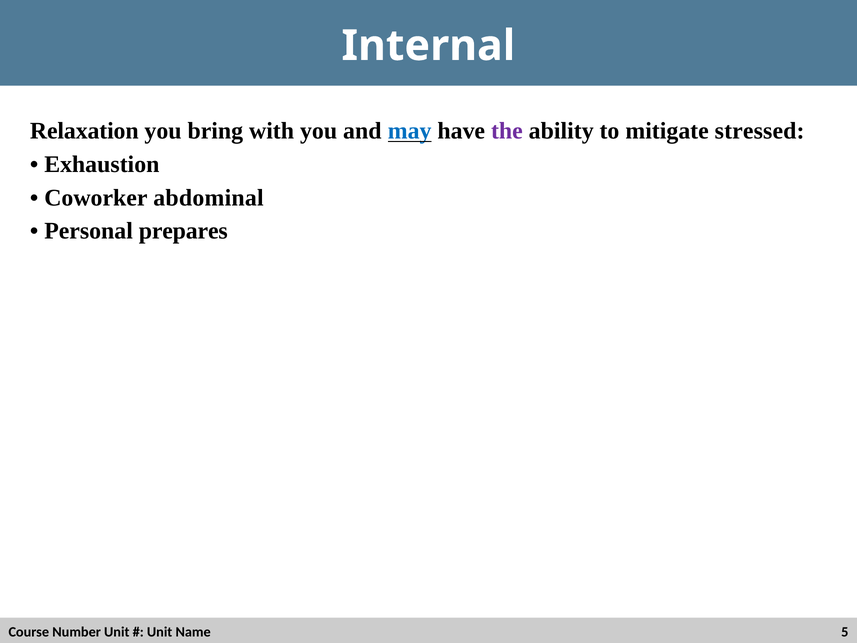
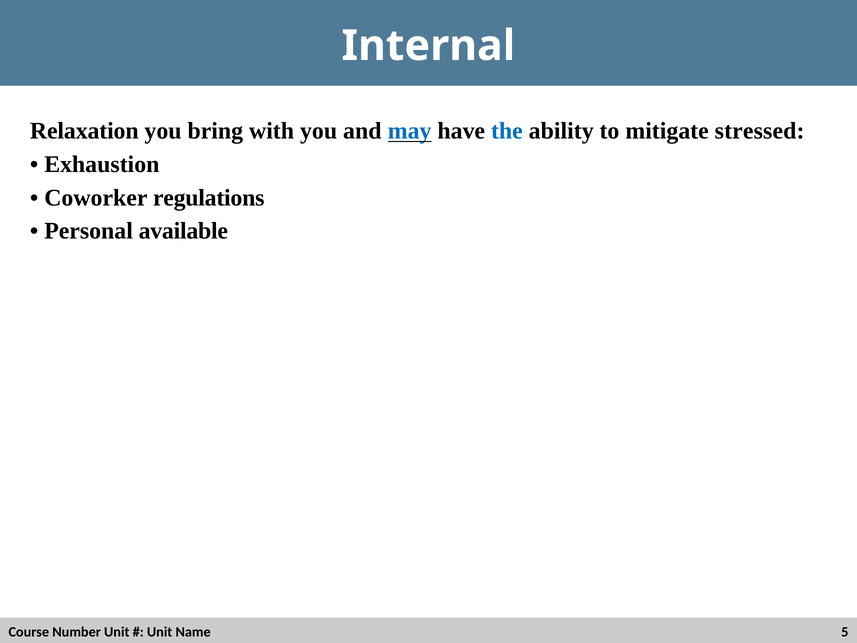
the colour: purple -> blue
abdominal: abdominal -> regulations
prepares: prepares -> available
